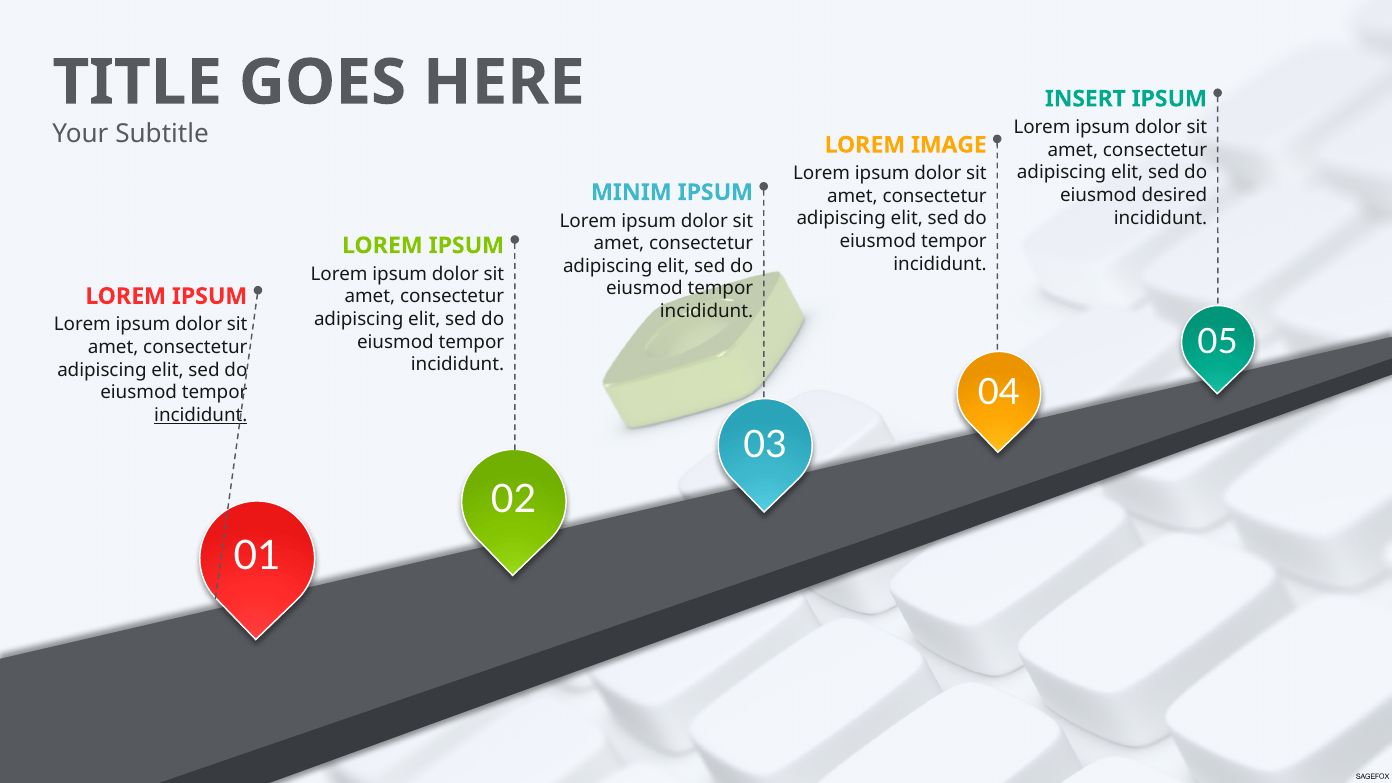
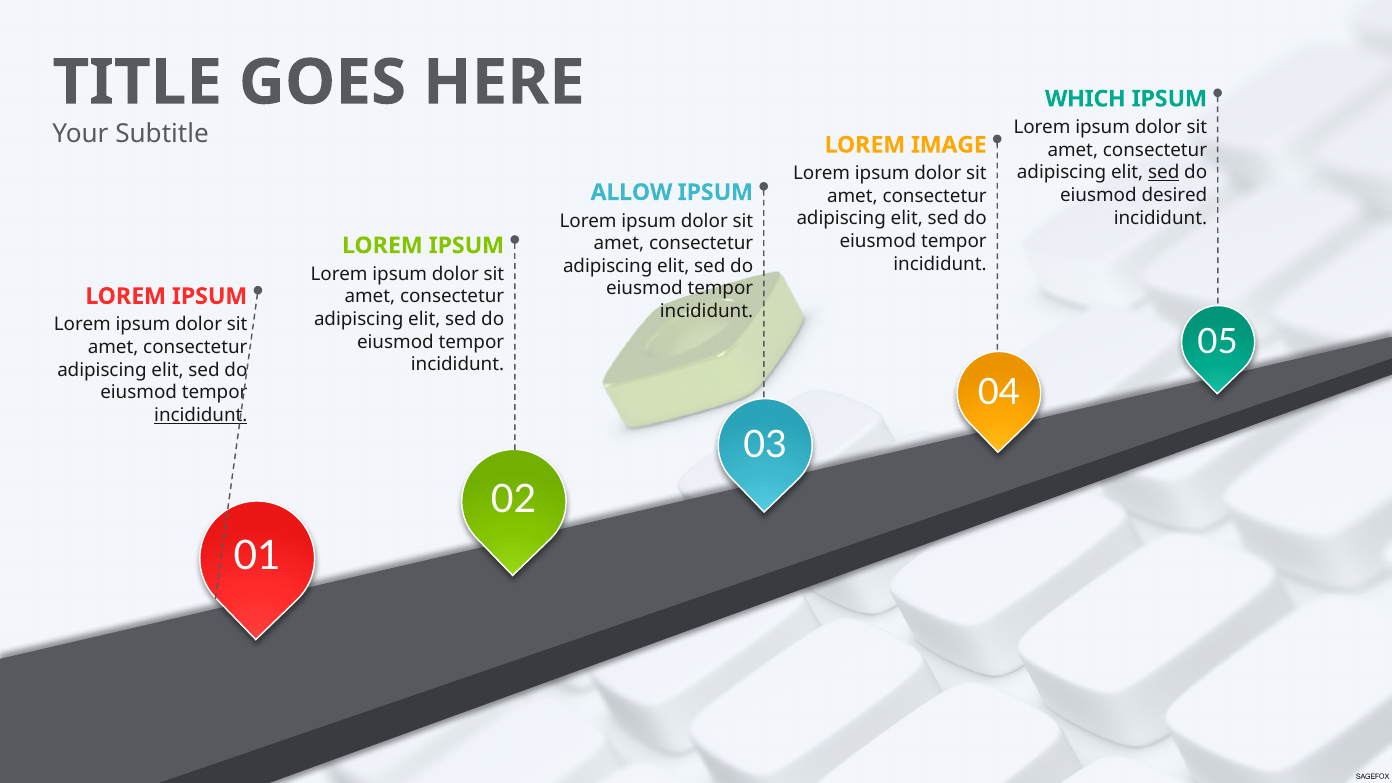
INSERT: INSERT -> WHICH
sed at (1164, 173) underline: none -> present
MINIM: MINIM -> ALLOW
